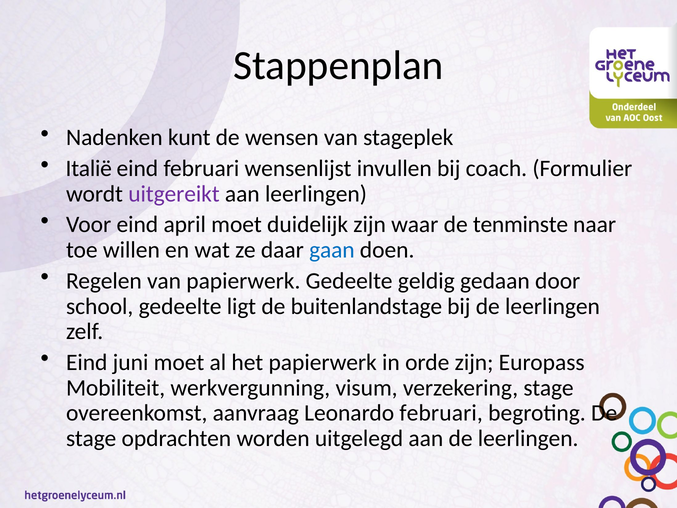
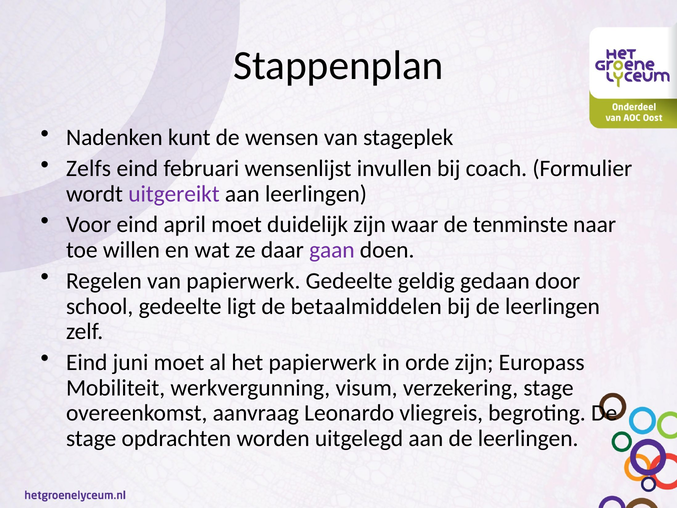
Italië: Italië -> Zelfs
gaan colour: blue -> purple
buitenlandstage: buitenlandstage -> betaalmiddelen
Leonardo februari: februari -> vliegreis
